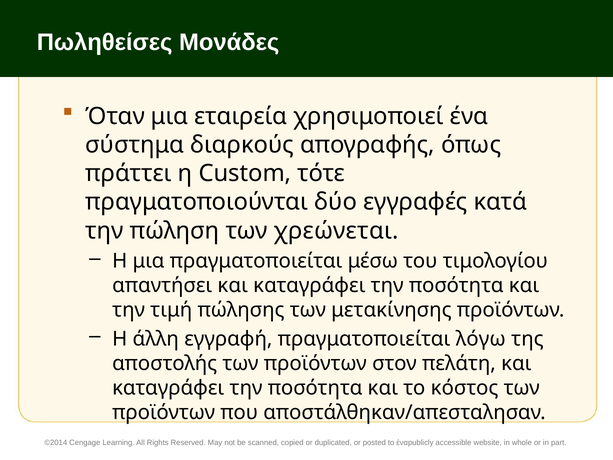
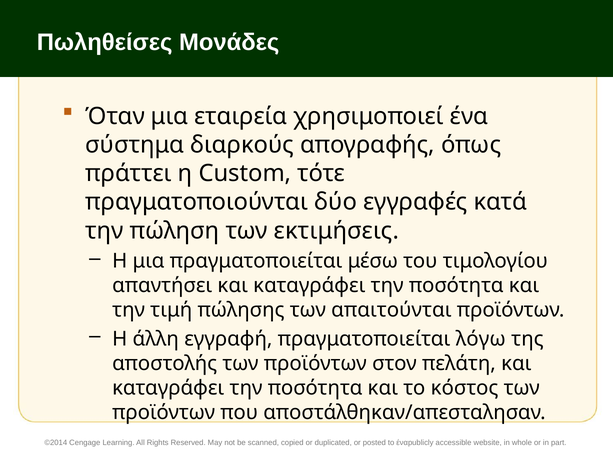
χρεώνεται: χρεώνεται -> εκτιμήσεις
μετακίνησης: μετακίνησης -> απαιτούνται
